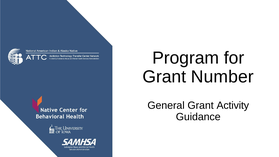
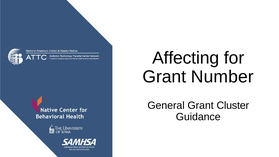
Program: Program -> Affecting
Activity: Activity -> Cluster
